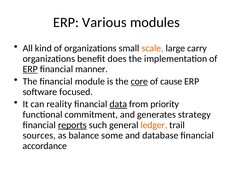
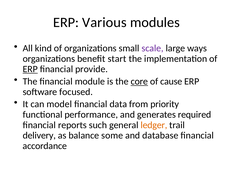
scale colour: orange -> purple
carry: carry -> ways
does: does -> start
manner: manner -> provide
reality: reality -> model
data underline: present -> none
commitment: commitment -> performance
strategy: strategy -> required
reports underline: present -> none
sources: sources -> delivery
